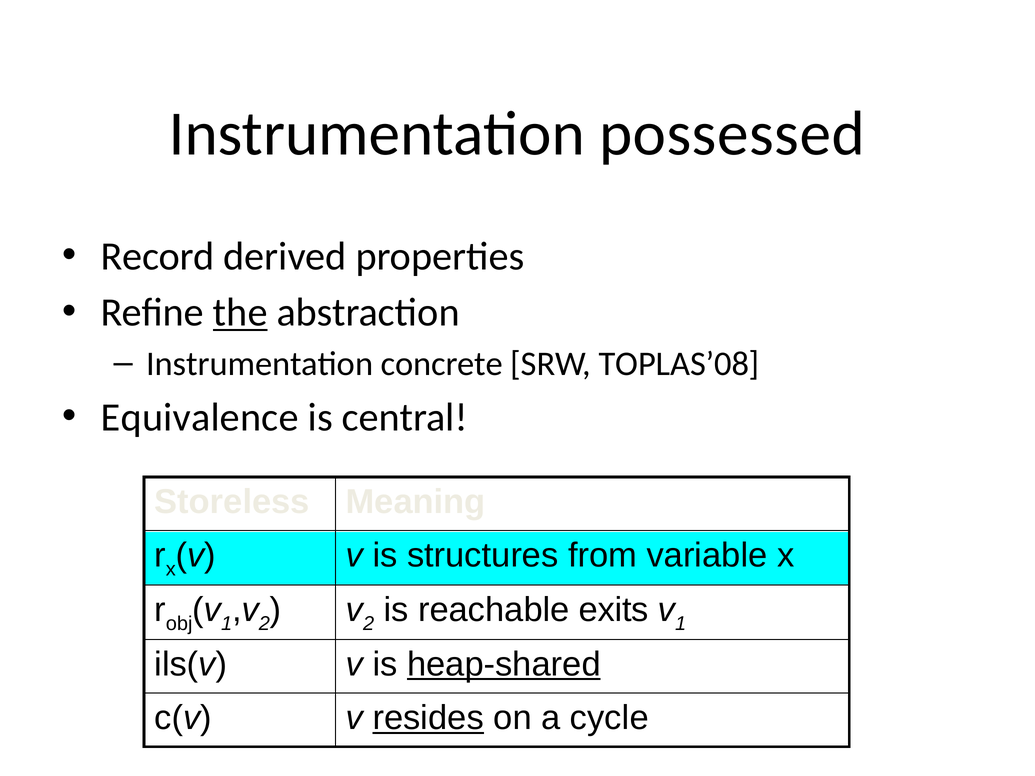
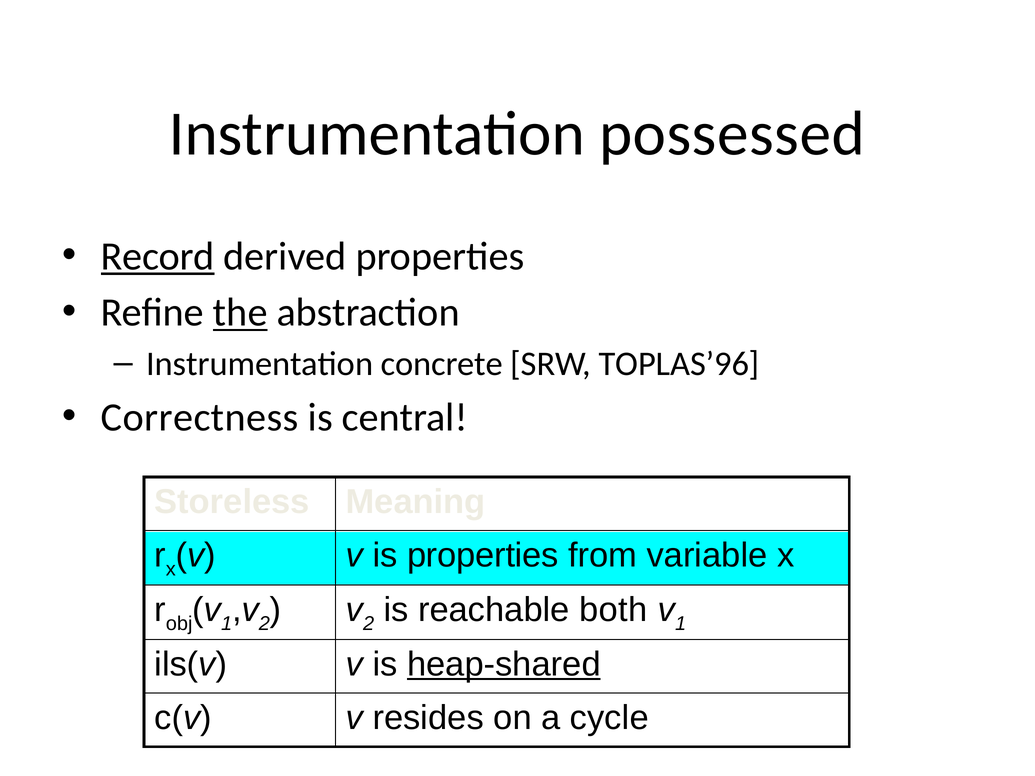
Record underline: none -> present
TOPLAS’08: TOPLAS’08 -> TOPLAS’96
Equivalence: Equivalence -> Correctness
is structures: structures -> properties
exits: exits -> both
resides underline: present -> none
